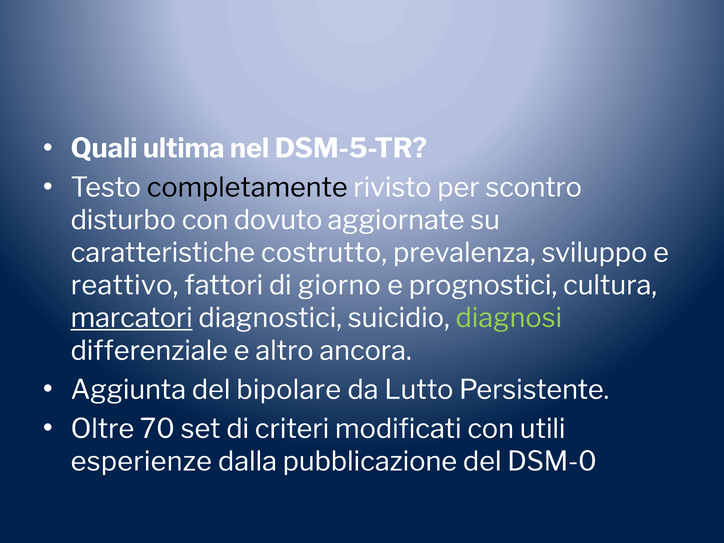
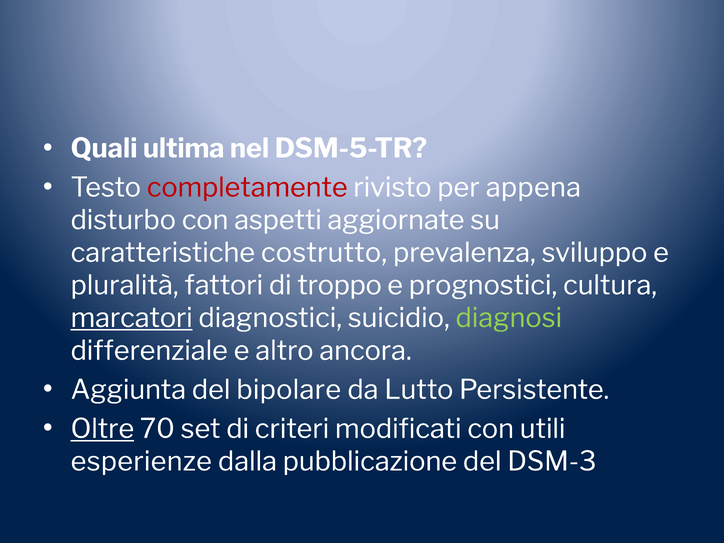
completamente colour: black -> red
scontro: scontro -> appena
dovuto: dovuto -> aspetti
reattivo: reattivo -> pluralità
giorno: giorno -> troppo
Oltre underline: none -> present
DSM-0: DSM-0 -> DSM-3
